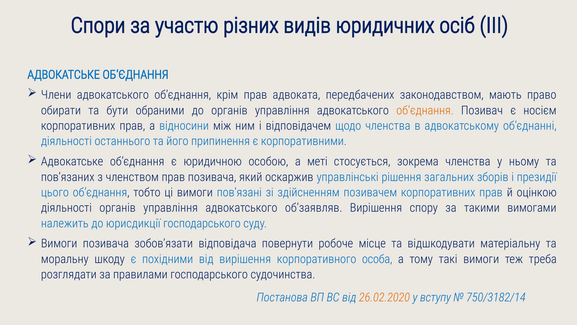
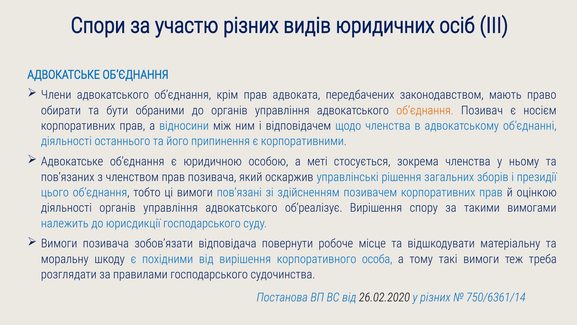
об’заявляв: об’заявляв -> об’реалізує
26.02.2020 colour: orange -> black
у вступу: вступу -> різних
750/3182/14: 750/3182/14 -> 750/6361/14
